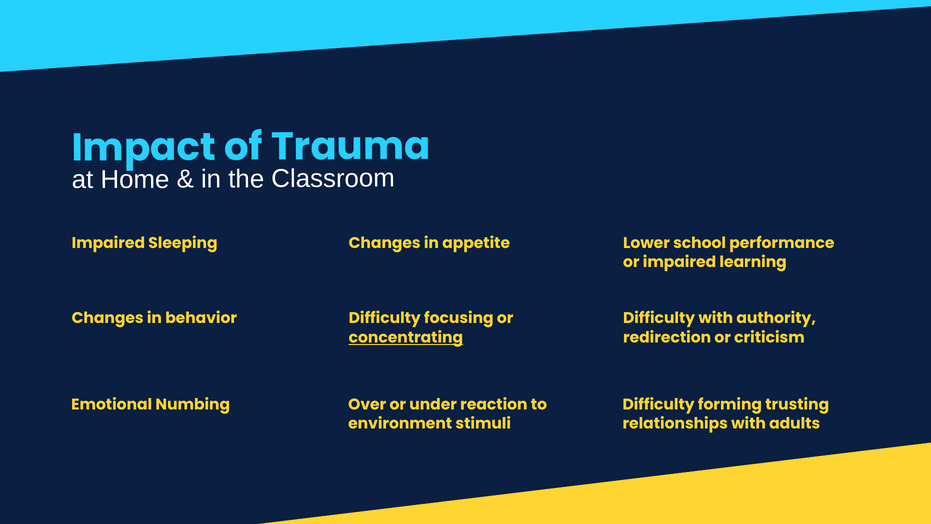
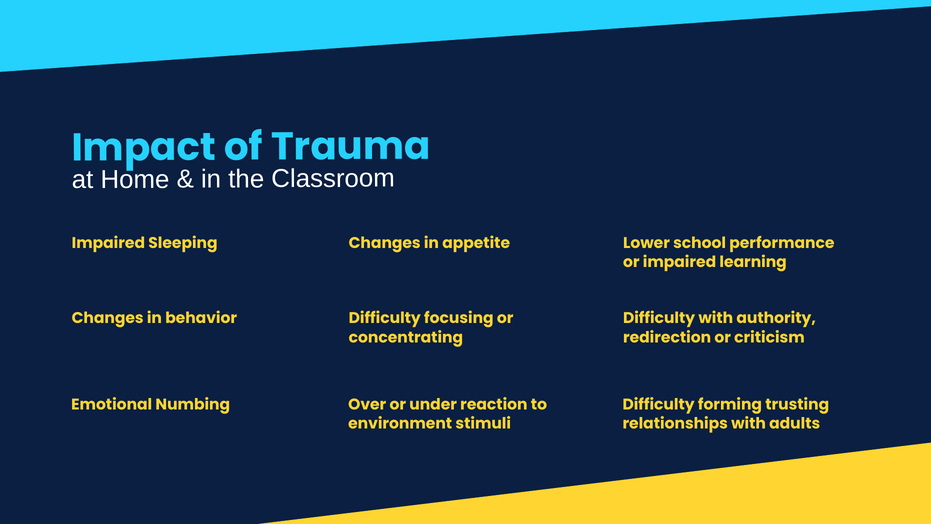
concentrating underline: present -> none
